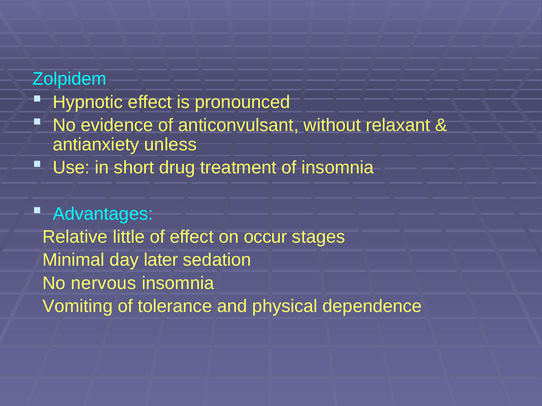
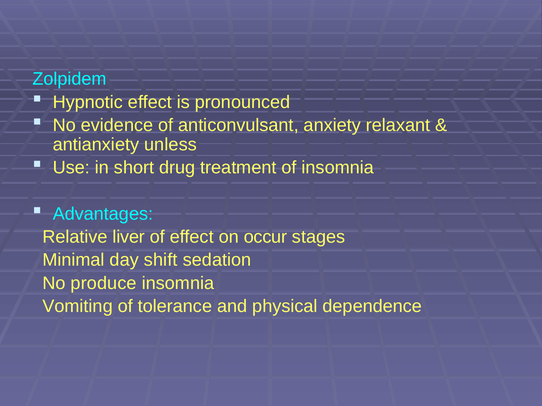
without: without -> anxiety
little: little -> liver
later: later -> shift
nervous: nervous -> produce
